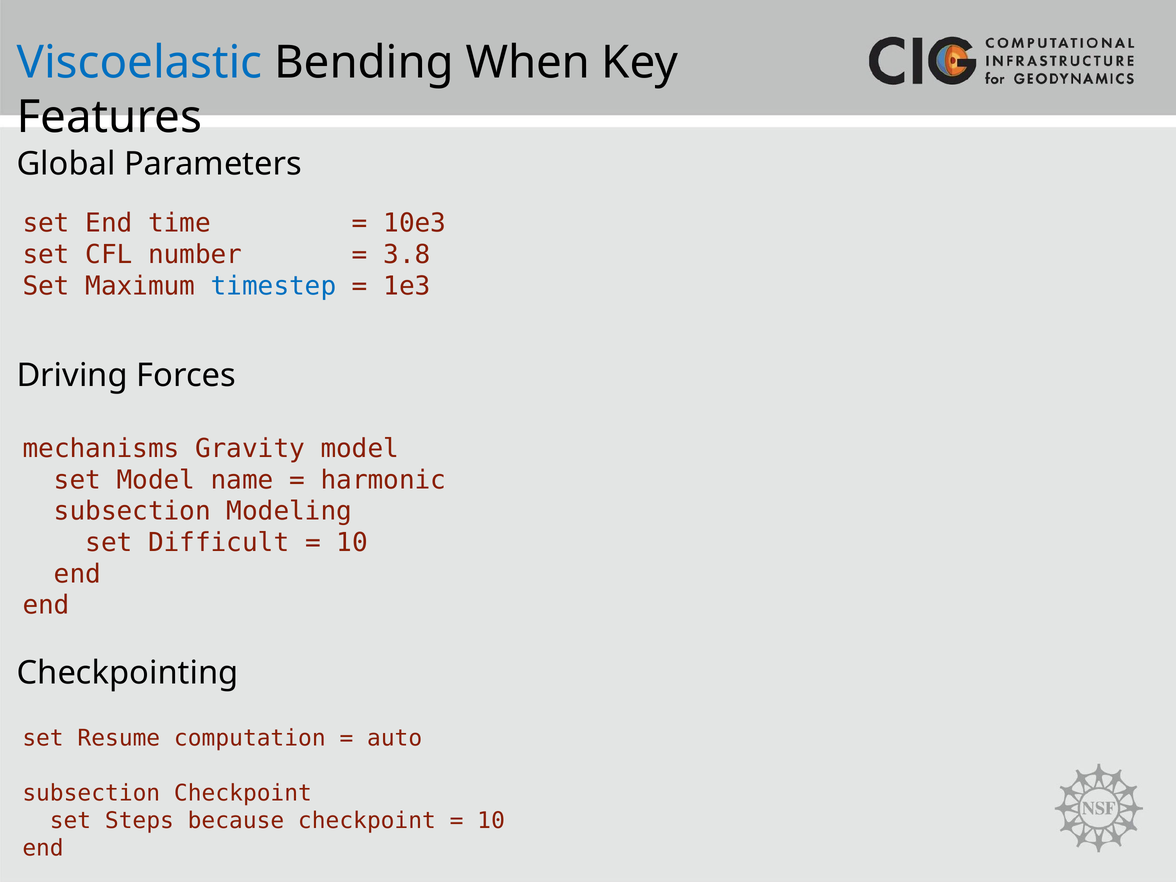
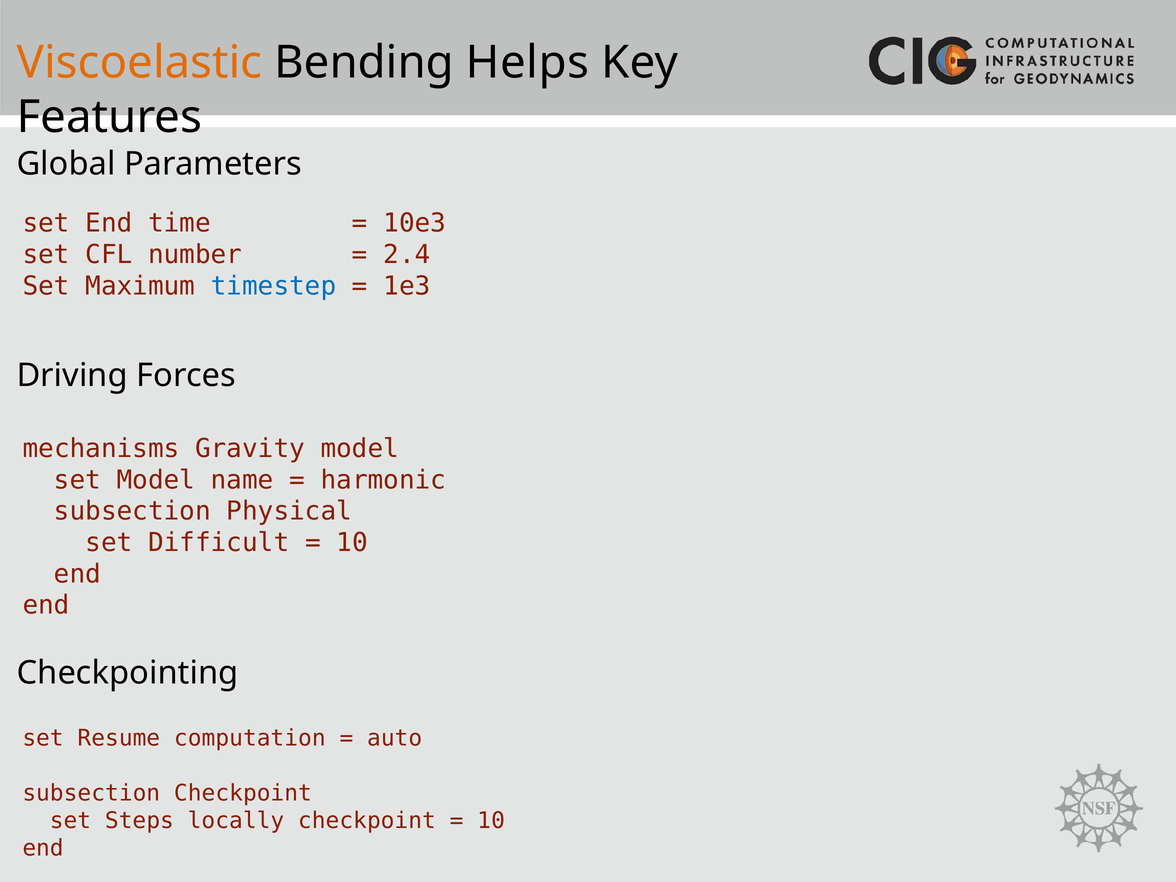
Viscoelastic colour: blue -> orange
When: When -> Helps
3.8: 3.8 -> 2.4
Modeling: Modeling -> Physical
because: because -> locally
